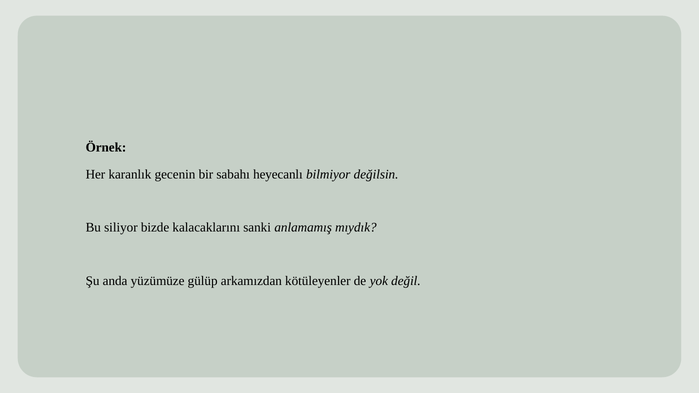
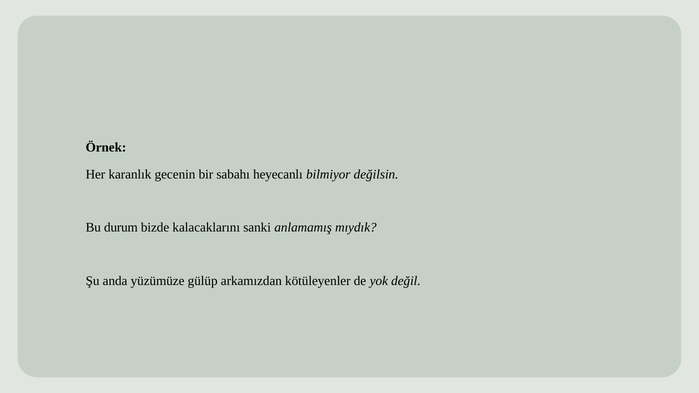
siliyor: siliyor -> durum
